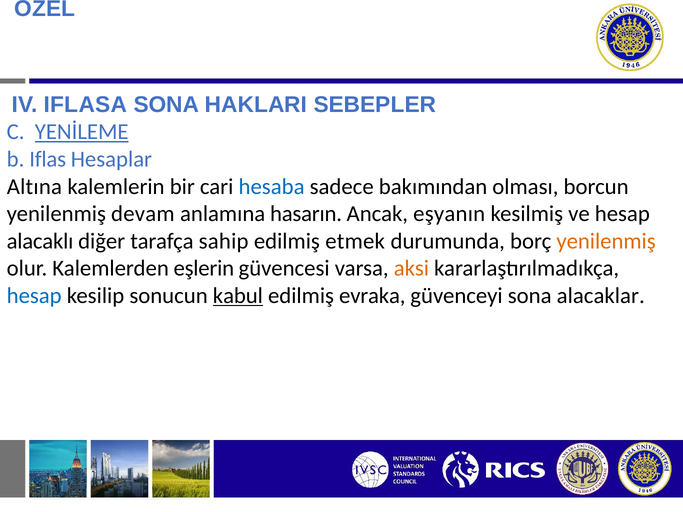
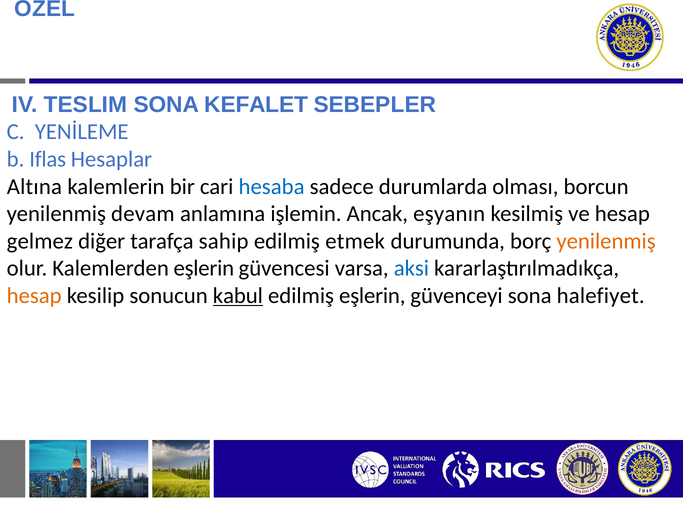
IFLASA: IFLASA -> TESLIM
HAKLARI: HAKLARI -> KEFALET
YENİLEME underline: present -> none
bakımından: bakımından -> durumlarda
hasarın: hasarın -> işlemin
alacaklı: alacaklı -> gelmez
aksi colour: orange -> blue
hesap at (34, 296) colour: blue -> orange
edilmiş evraka: evraka -> eşlerin
alacaklar: alacaklar -> halefiyet
